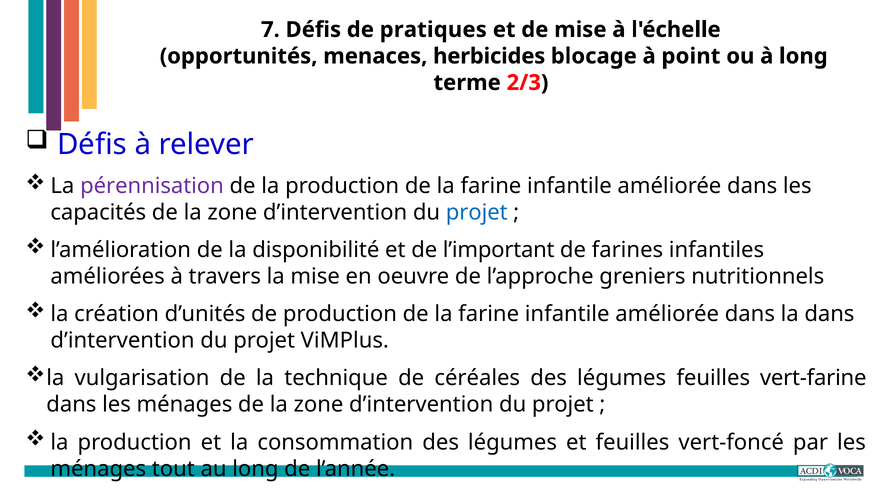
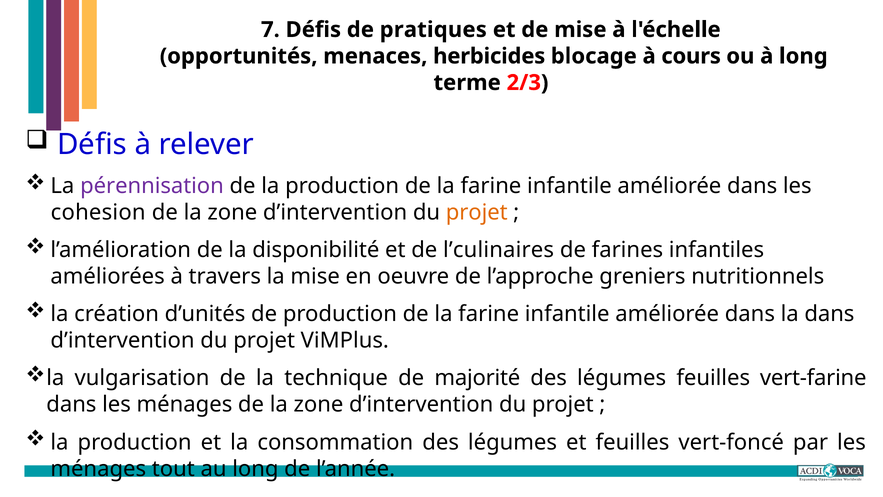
point: point -> cours
capacités: capacités -> cohesion
projet at (477, 212) colour: blue -> orange
l’important: l’important -> l’culinaires
céréales: céréales -> majorité
